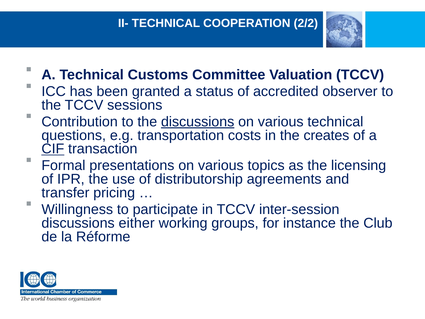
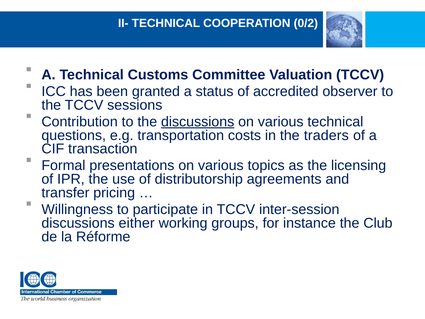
2/2: 2/2 -> 0/2
creates: creates -> traders
CIF underline: present -> none
